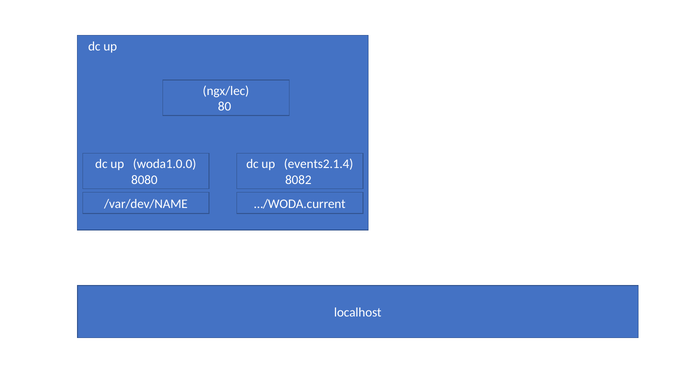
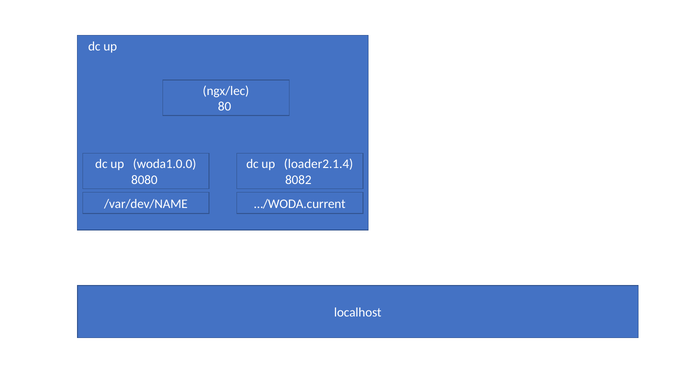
events2.1.4: events2.1.4 -> loader2.1.4
